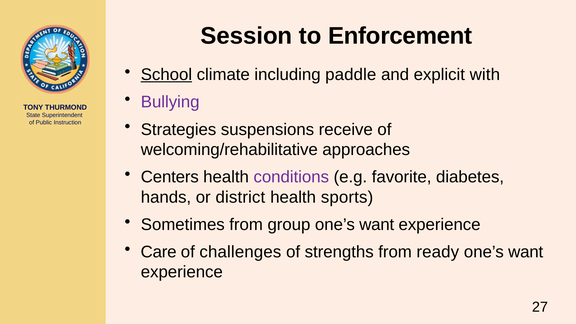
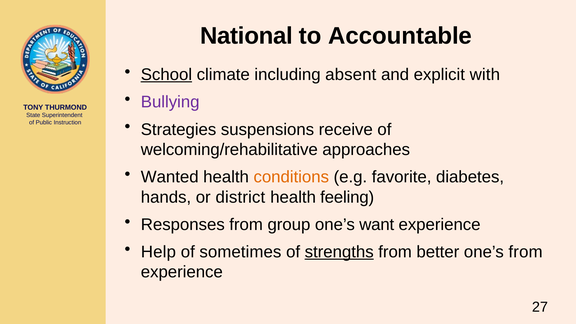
Session: Session -> National
Enforcement: Enforcement -> Accountable
paddle: paddle -> absent
Centers: Centers -> Wanted
conditions colour: purple -> orange
sports: sports -> feeling
Sometimes: Sometimes -> Responses
Care: Care -> Help
challenges: challenges -> sometimes
strengths underline: none -> present
ready: ready -> better
want at (526, 252): want -> from
